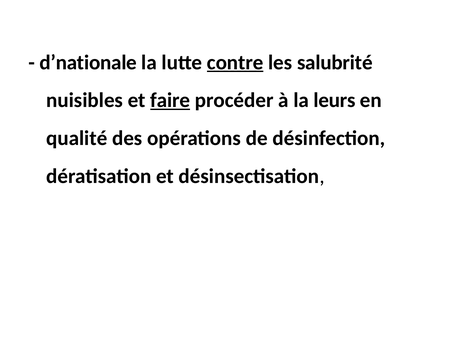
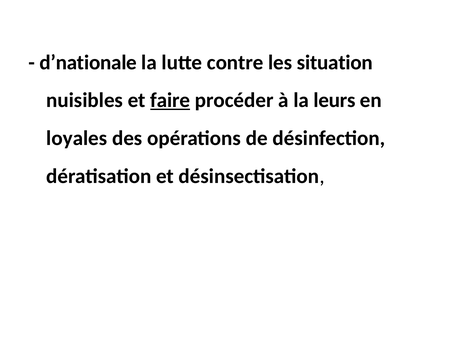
contre underline: present -> none
salubrité: salubrité -> situation
qualité: qualité -> loyales
